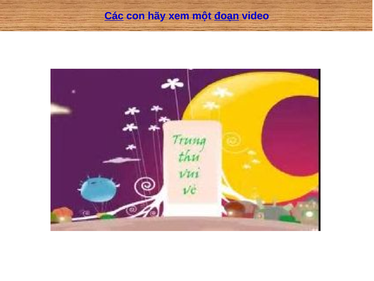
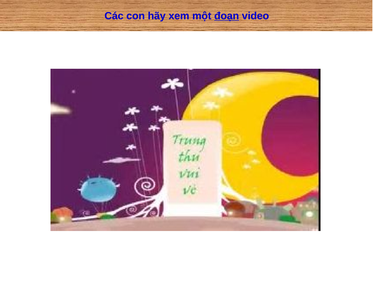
Các underline: present -> none
